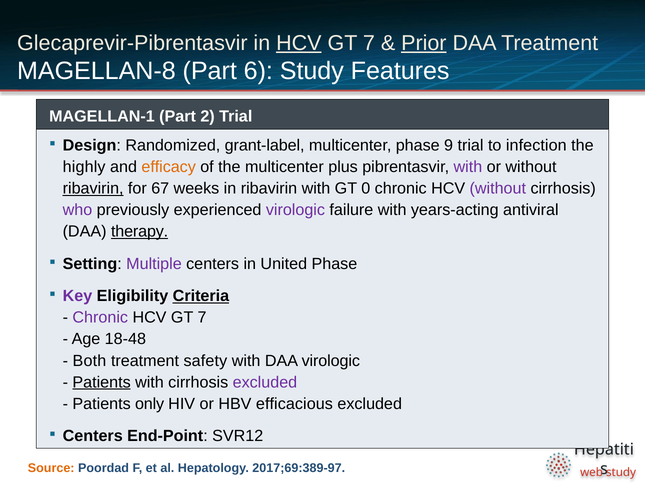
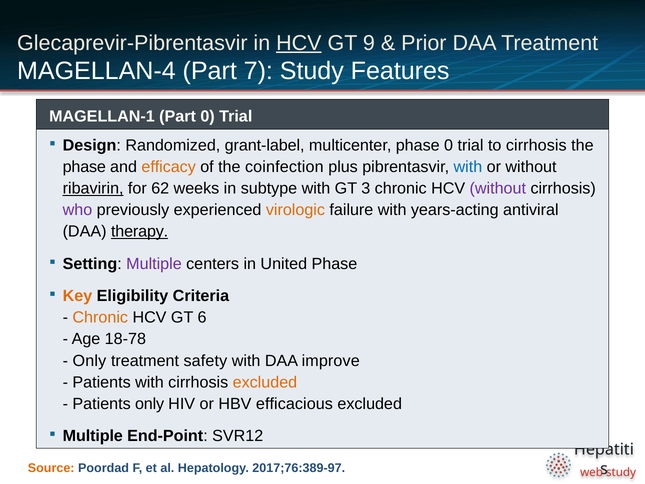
7 at (369, 43): 7 -> 9
Prior underline: present -> none
MAGELLAN-8: MAGELLAN-8 -> MAGELLAN-4
6: 6 -> 7
Part 2: 2 -> 0
phase 9: 9 -> 0
to infection: infection -> cirrhosis
highly at (84, 167): highly -> phase
the multicenter: multicenter -> coinfection
with at (468, 167) colour: purple -> blue
67: 67 -> 62
in ribavirin: ribavirin -> subtype
0: 0 -> 3
virologic at (295, 210) colour: purple -> orange
Key colour: purple -> orange
Criteria underline: present -> none
Chronic at (100, 317) colour: purple -> orange
7 at (202, 317): 7 -> 6
18-48: 18-48 -> 18-78
Both at (89, 361): Both -> Only
DAA virologic: virologic -> improve
Patients at (102, 382) underline: present -> none
excluded at (265, 382) colour: purple -> orange
Centers at (93, 436): Centers -> Multiple
2017;69:389-97: 2017;69:389-97 -> 2017;76:389-97
